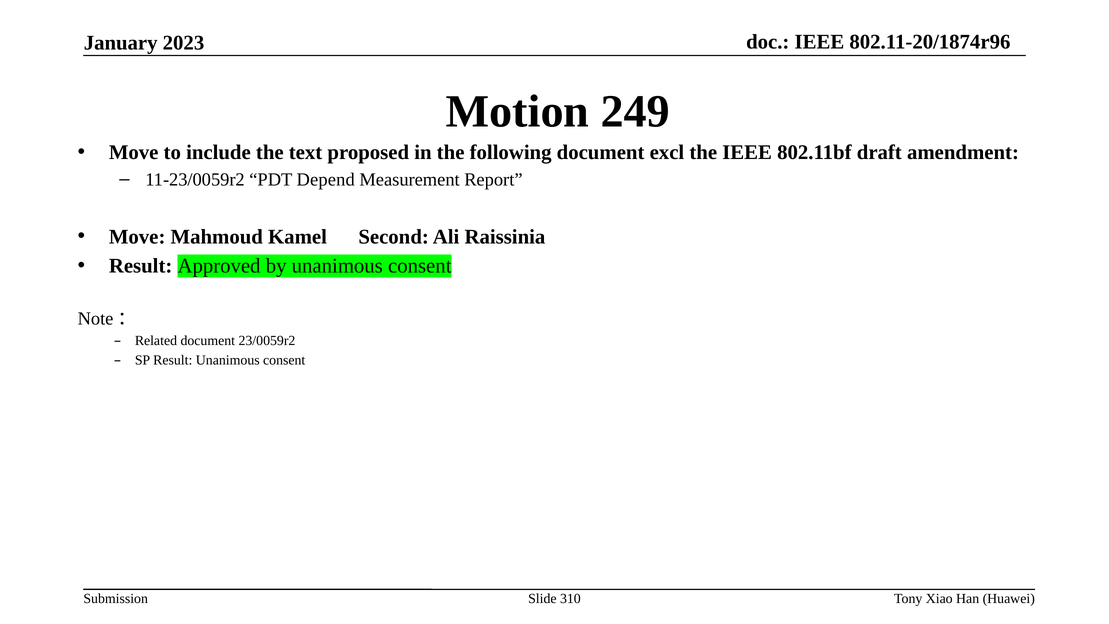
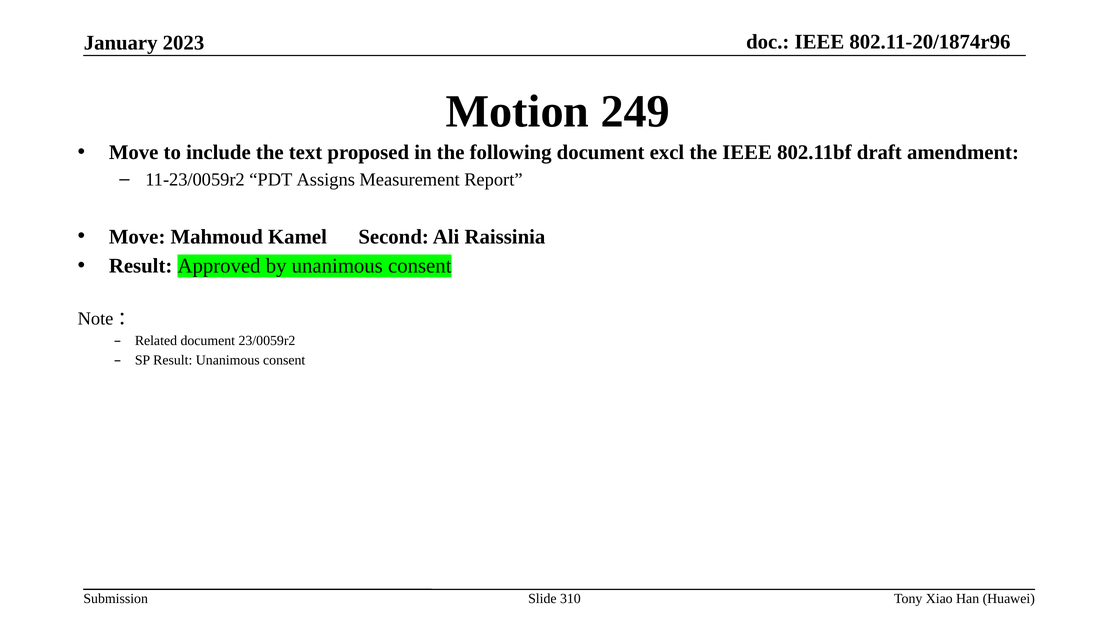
Depend: Depend -> Assigns
